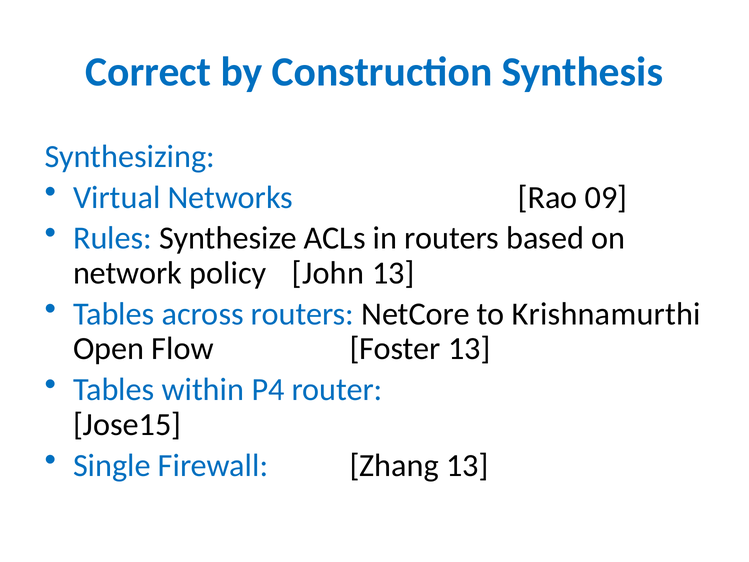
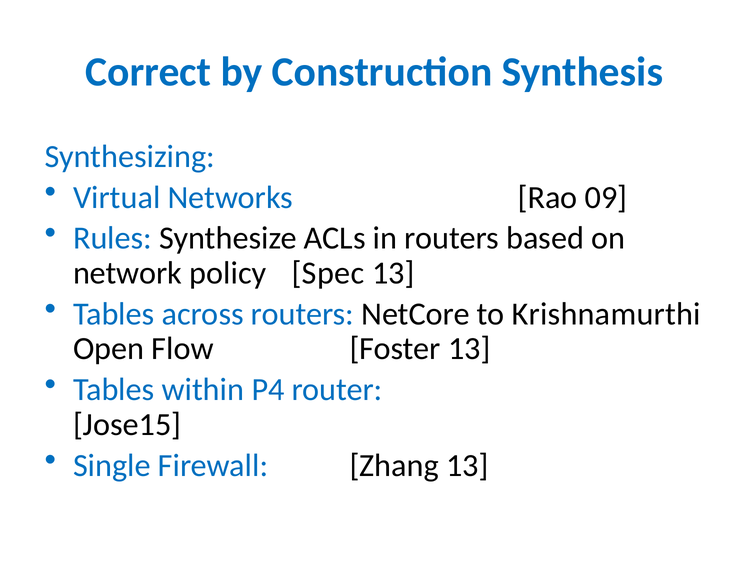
John: John -> Spec
